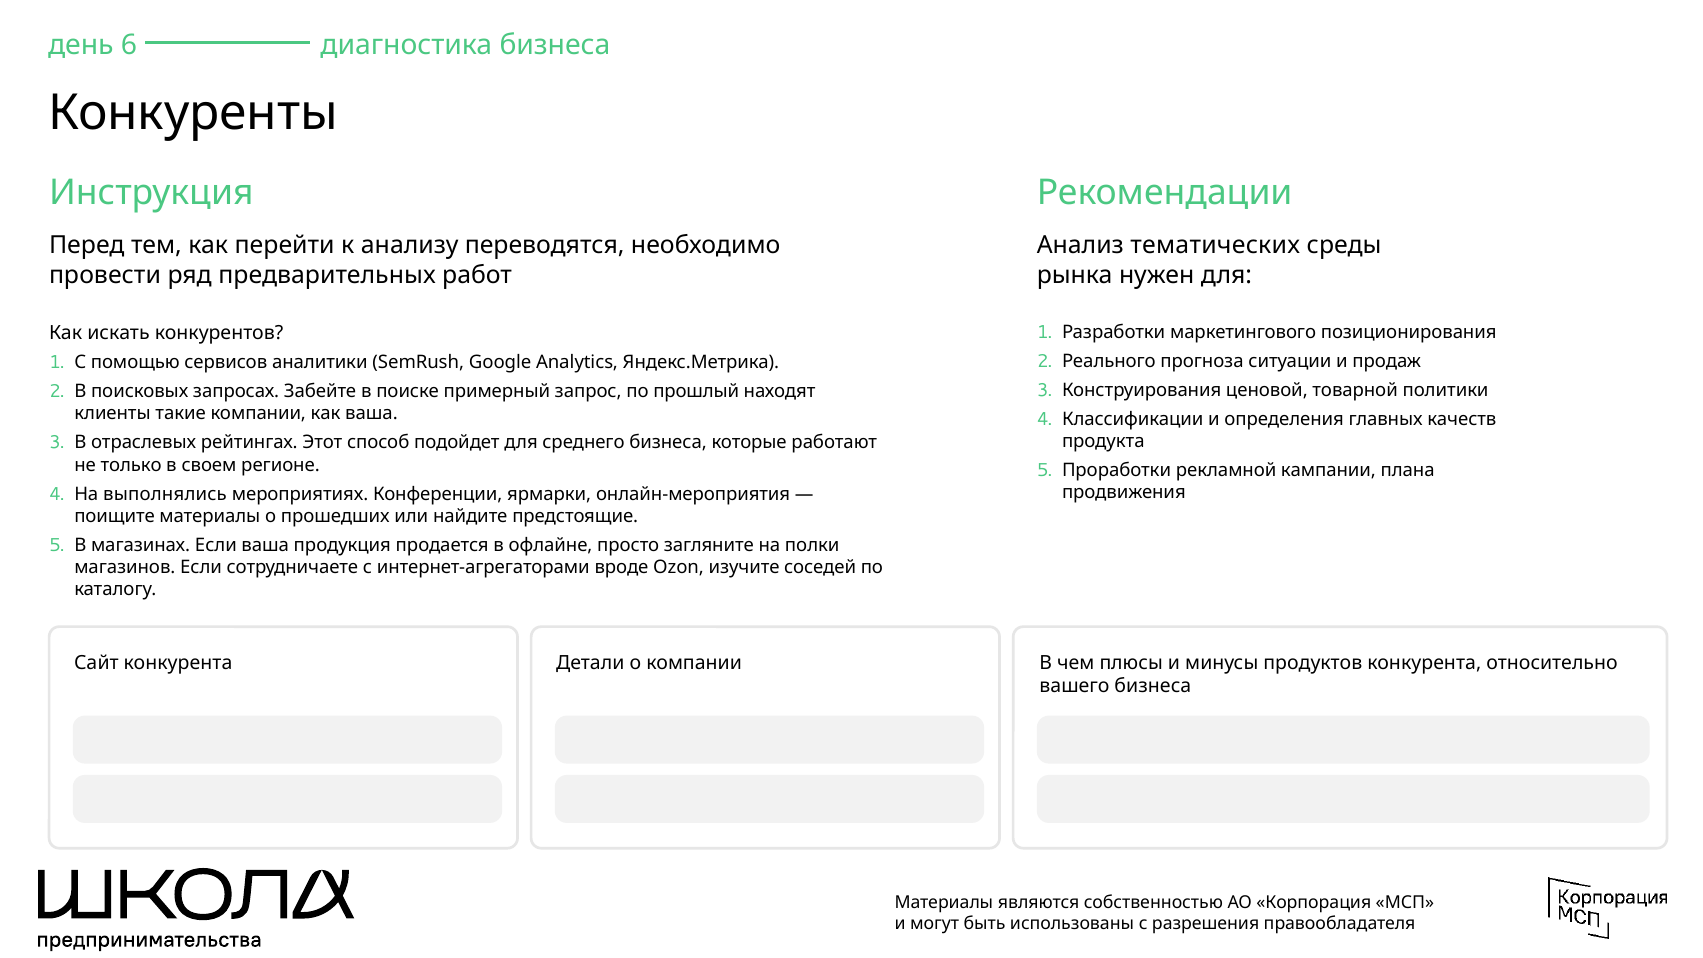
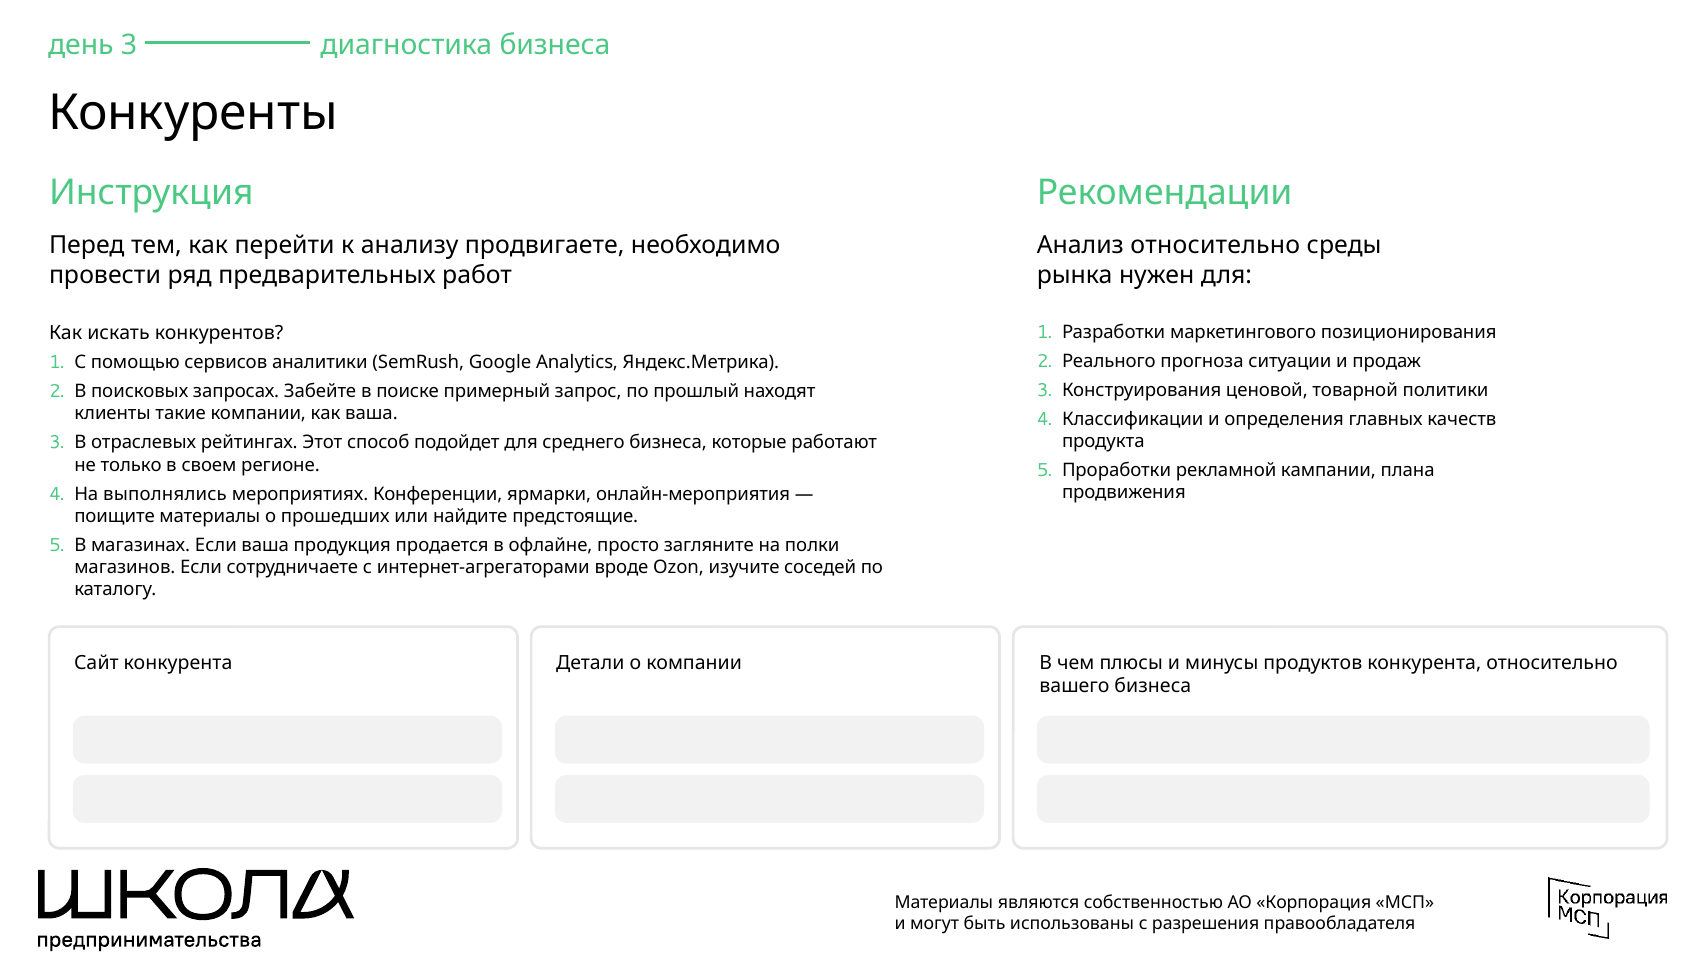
день 6: 6 -> 3
переводятся: переводятся -> продвигаете
Анализ тематических: тематических -> относительно
